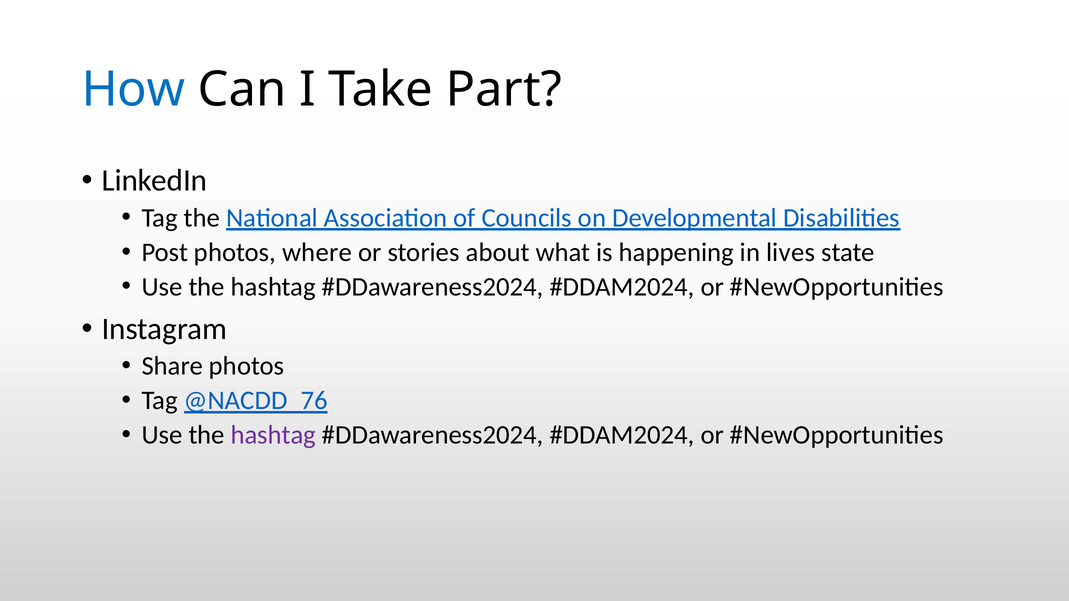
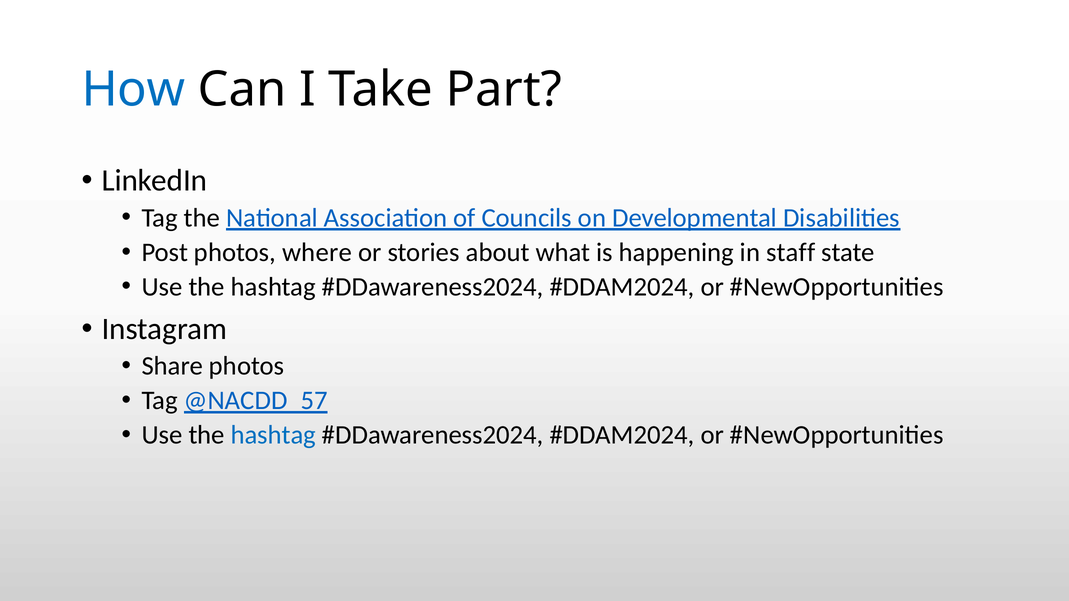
lives: lives -> staff
@NACDD_76: @NACDD_76 -> @NACDD_57
hashtag at (273, 435) colour: purple -> blue
